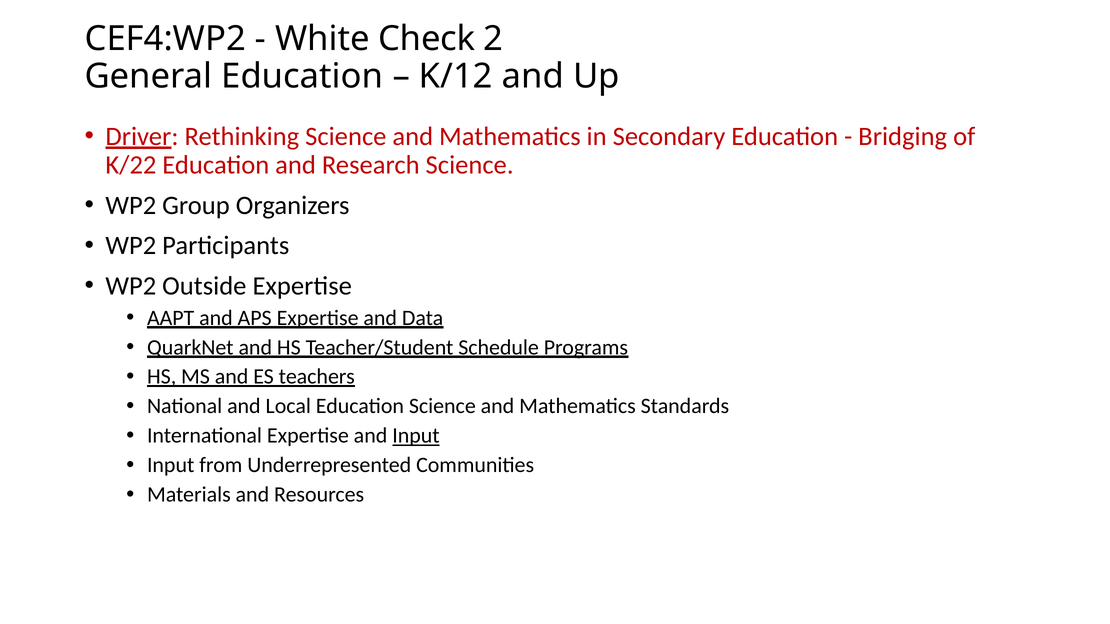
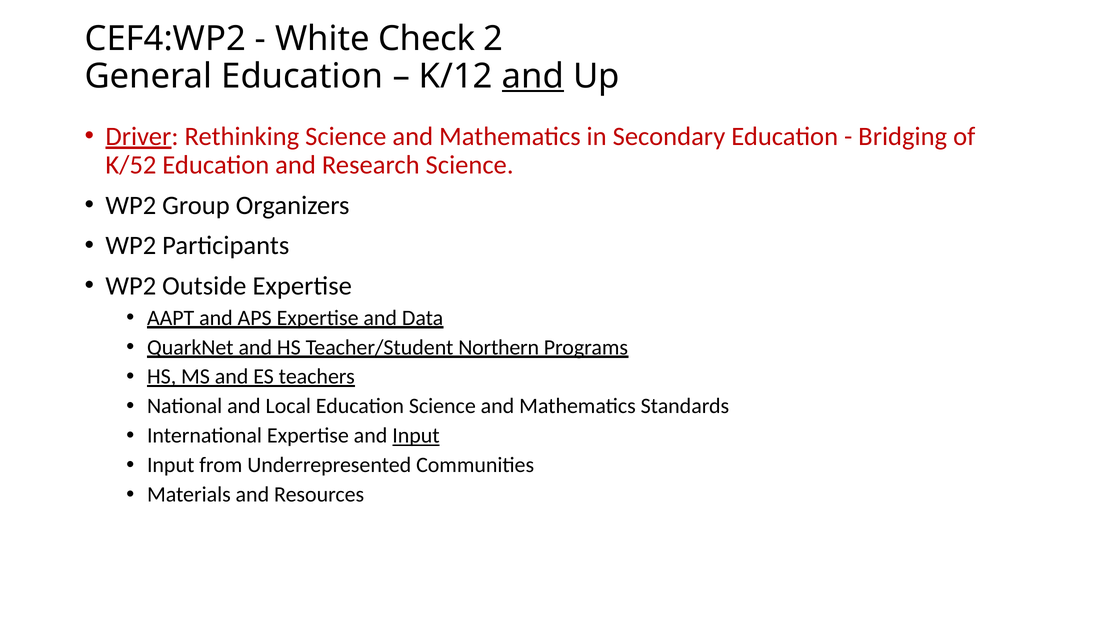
and at (533, 76) underline: none -> present
K/22: K/22 -> K/52
Schedule: Schedule -> Northern
